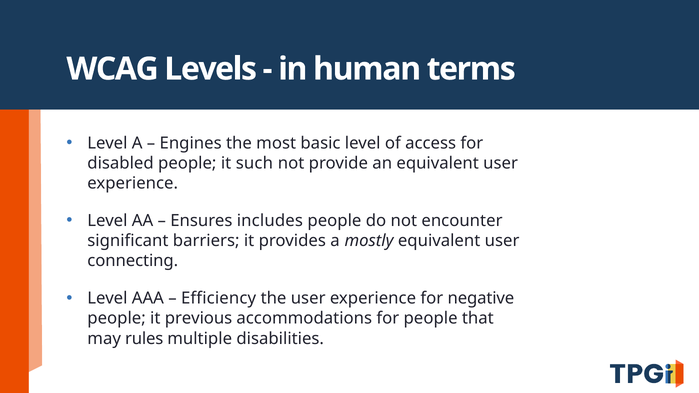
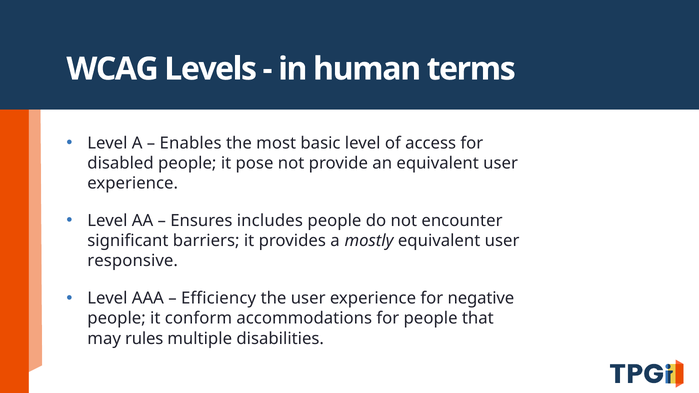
Engines: Engines -> Enables
such: such -> pose
connecting: connecting -> responsive
previous: previous -> conform
